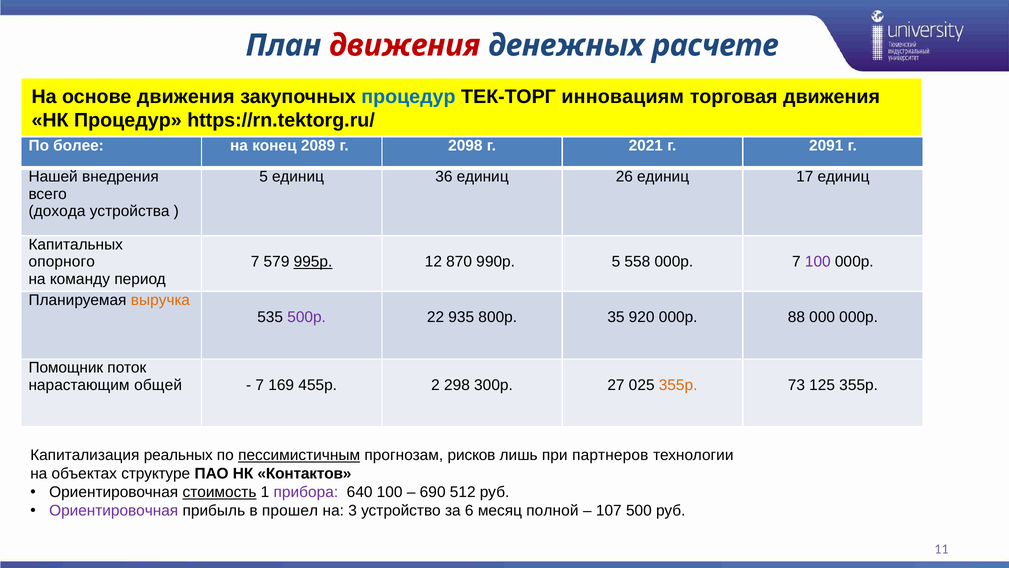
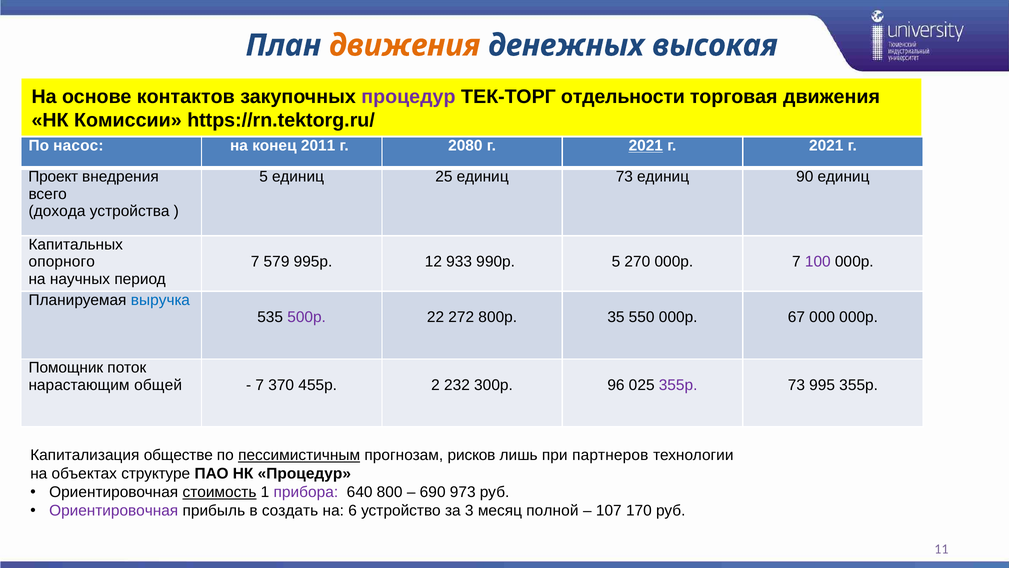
движения at (405, 45) colour: red -> orange
расчете: расчете -> высокая
основе движения: движения -> контактов
процедур at (408, 97) colour: blue -> purple
инновациям: инновациям -> отдельности
НК Процедур: Процедур -> Комиссии
более: более -> насос
2089: 2089 -> 2011
2098: 2098 -> 2080
2021 at (646, 146) underline: none -> present
2091 at (826, 146): 2091 -> 2021
Нашей: Нашей -> Проект
36: 36 -> 25
единиц 26: 26 -> 73
17: 17 -> 90
995р underline: present -> none
870: 870 -> 933
558: 558 -> 270
команду: команду -> научных
выручка colour: orange -> blue
935: 935 -> 272
920: 920 -> 550
88: 88 -> 67
169: 169 -> 370
298: 298 -> 232
27: 27 -> 96
355р at (678, 385) colour: orange -> purple
125: 125 -> 995
реальных: реальных -> обществе
НК Контактов: Контактов -> Процедур
640 100: 100 -> 800
512: 512 -> 973
прошел: прошел -> создать
3: 3 -> 6
6: 6 -> 3
500: 500 -> 170
